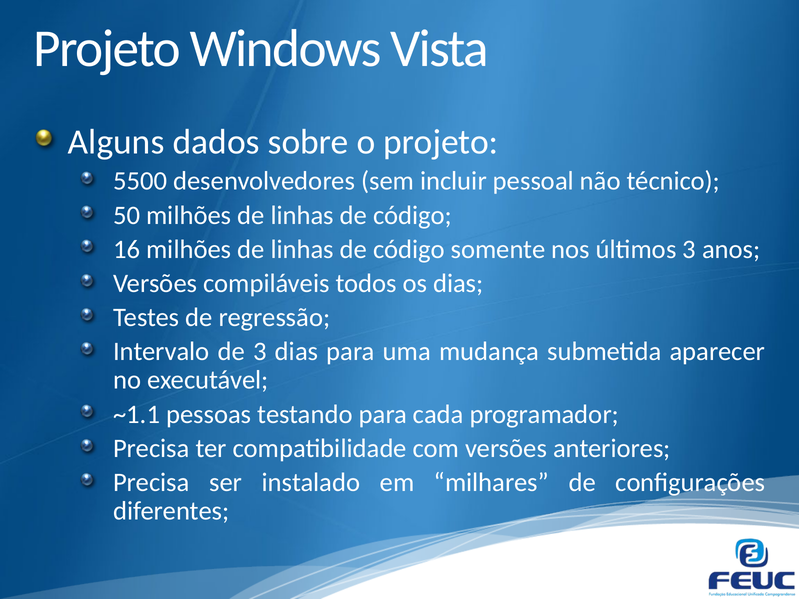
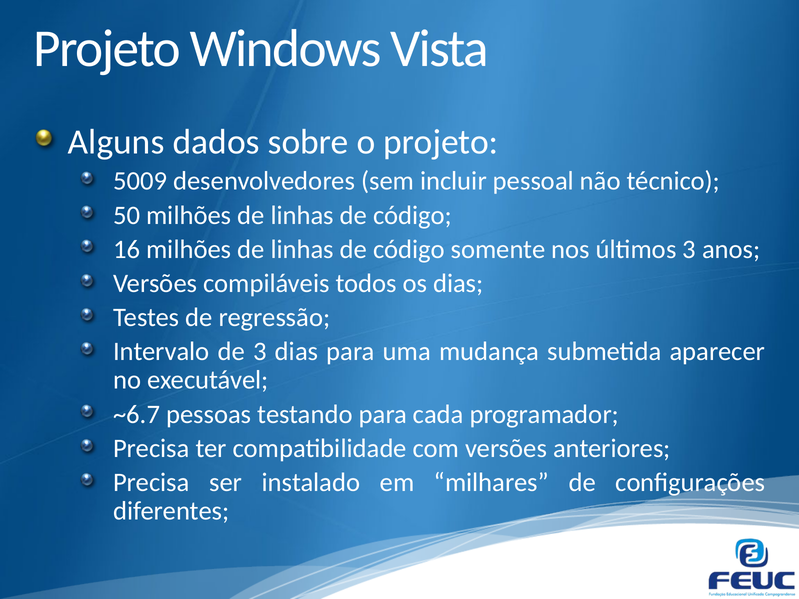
5500: 5500 -> 5009
~1.1: ~1.1 -> ~6.7
